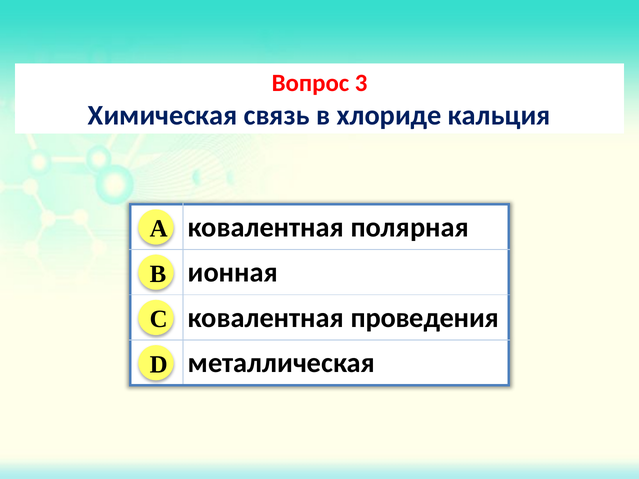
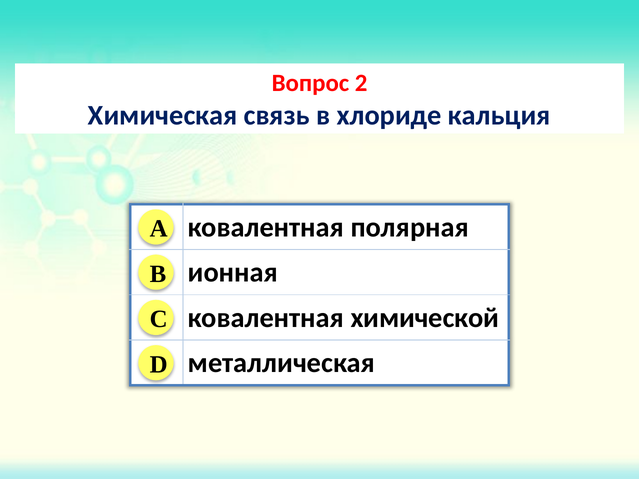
3: 3 -> 2
проведения: проведения -> химической
